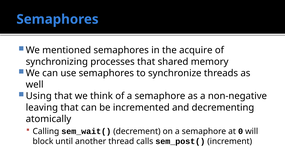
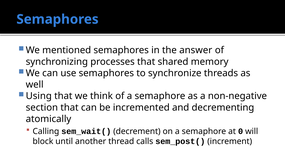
acquire: acquire -> answer
leaving: leaving -> section
